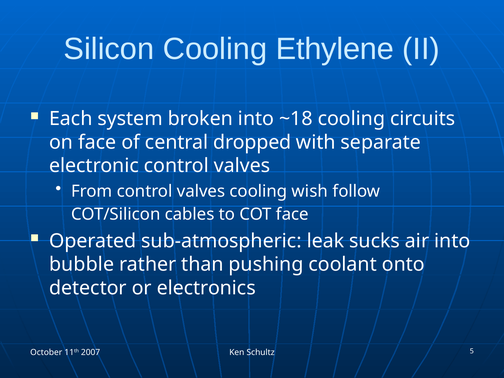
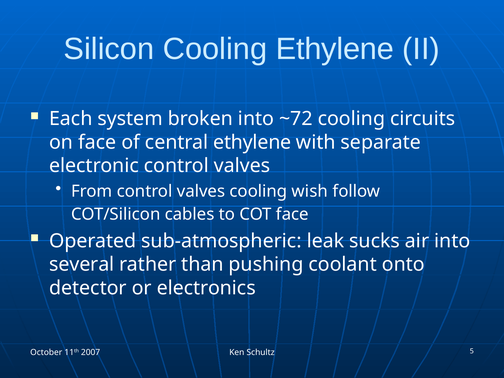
~18: ~18 -> ~72
central dropped: dropped -> ethylene
bubble: bubble -> several
